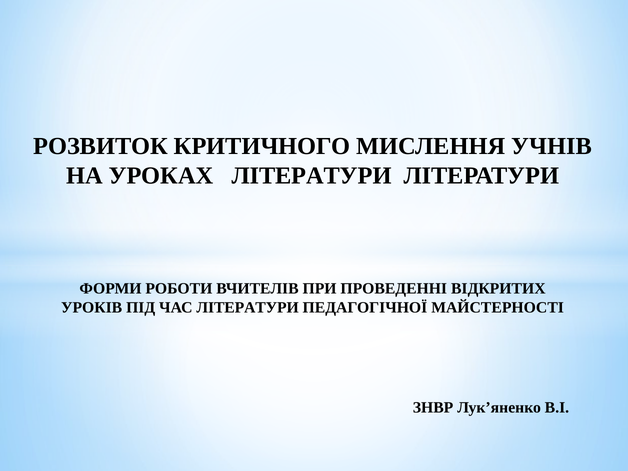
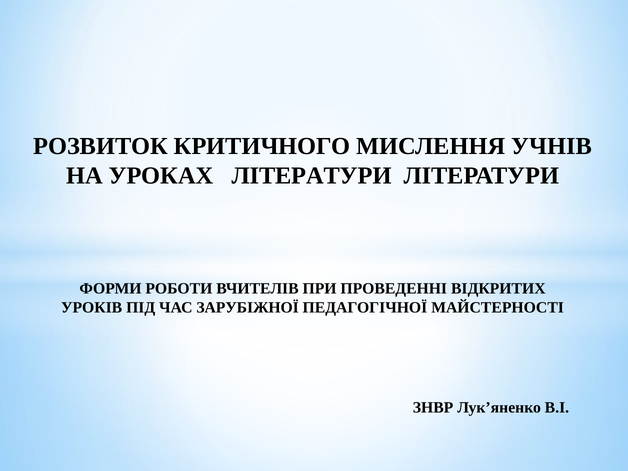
ЧАС ЛІТЕРАТУРИ: ЛІТЕРАТУРИ -> ЗАРУБІЖНОЇ
